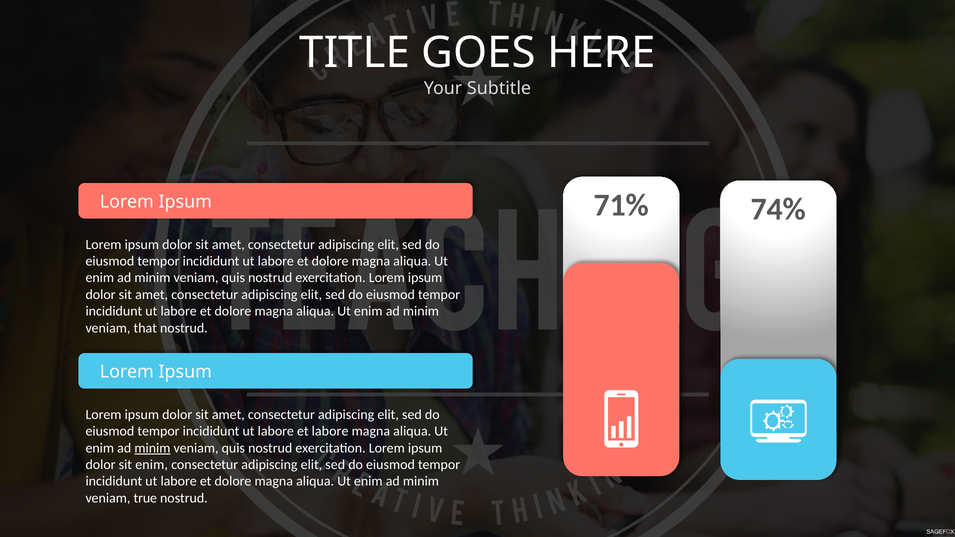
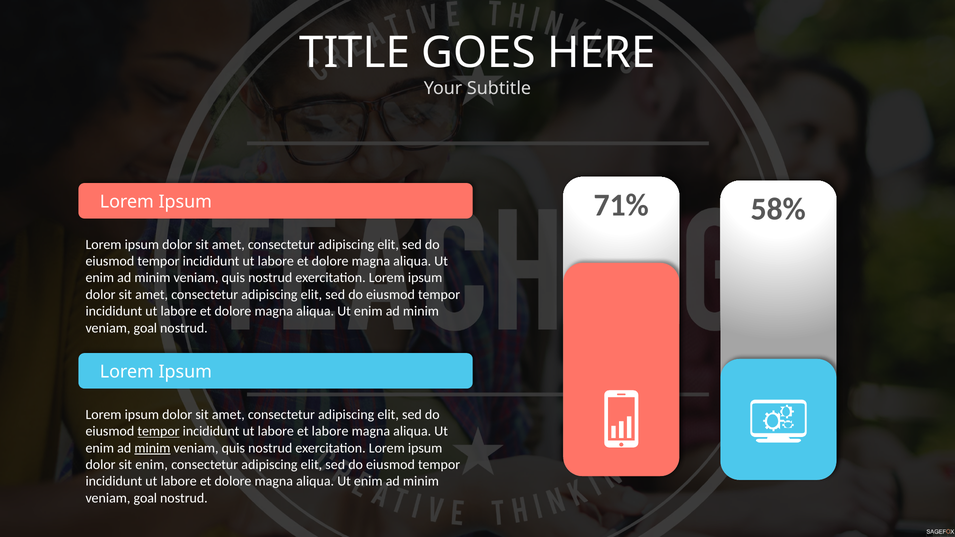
74%: 74% -> 58%
that at (145, 328): that -> goal
tempor at (158, 431) underline: none -> present
true at (145, 498): true -> goal
